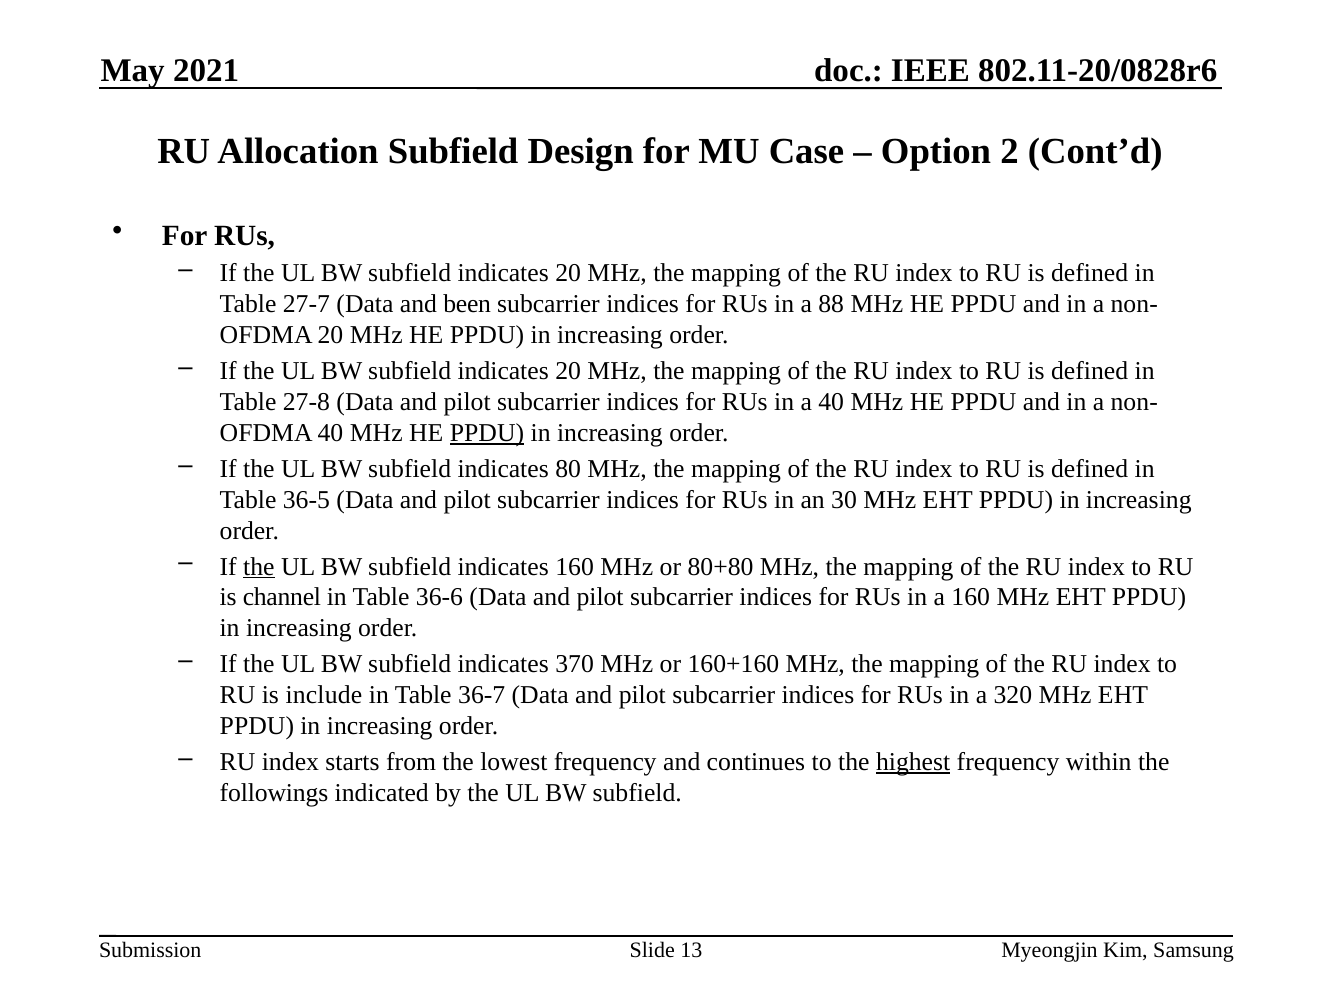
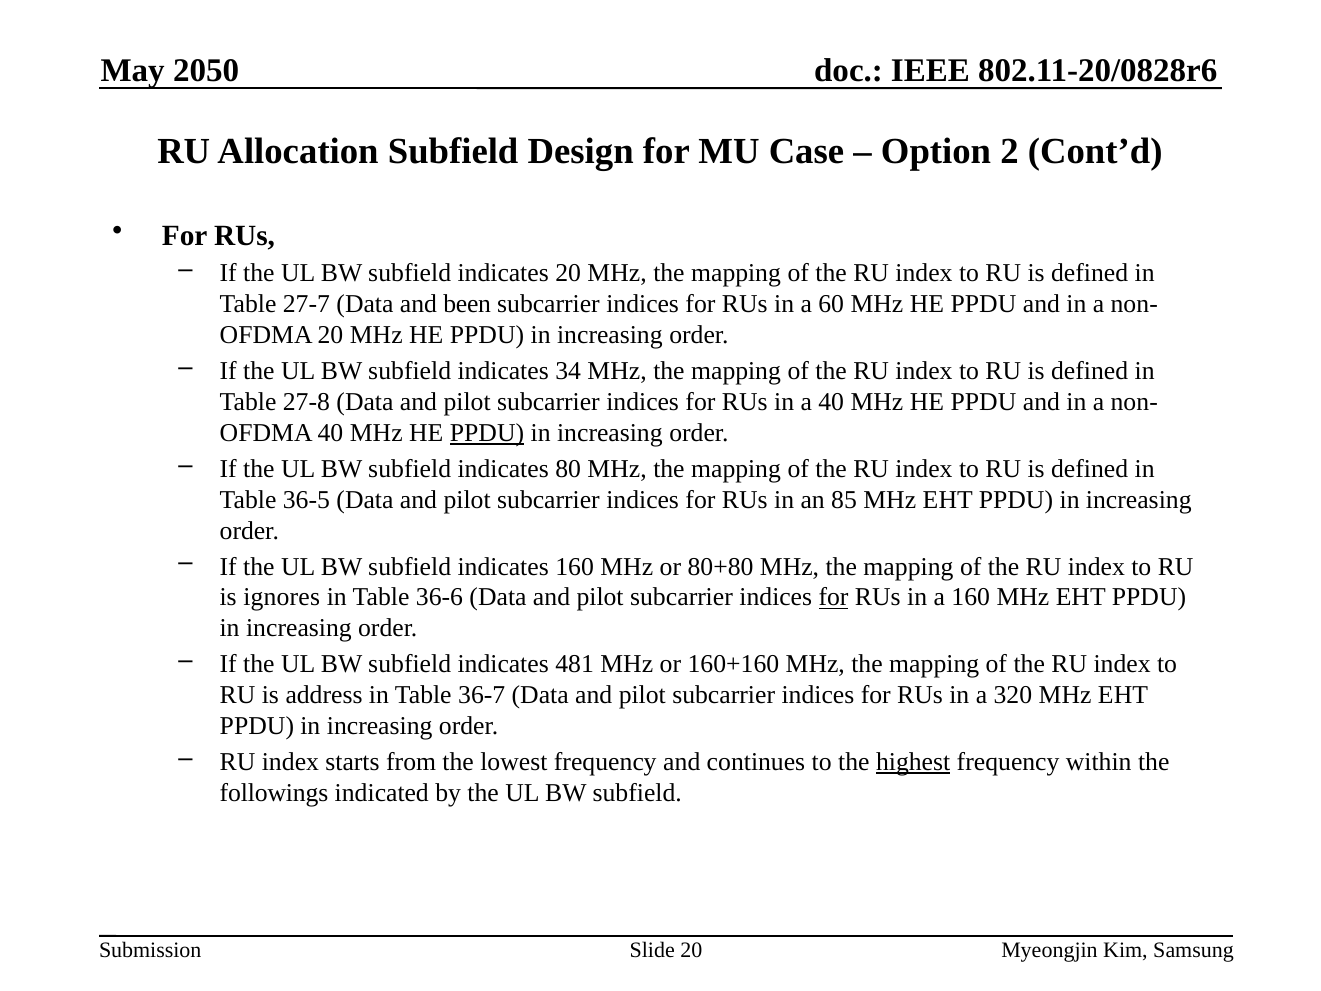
2021: 2021 -> 2050
88: 88 -> 60
20 at (568, 371): 20 -> 34
30: 30 -> 85
the at (259, 566) underline: present -> none
channel: channel -> ignores
for at (834, 597) underline: none -> present
370: 370 -> 481
include: include -> address
Slide 13: 13 -> 20
